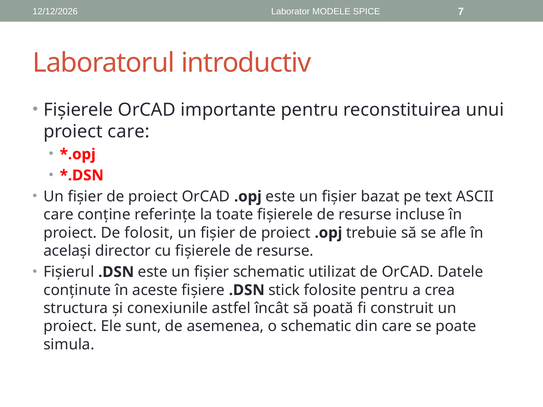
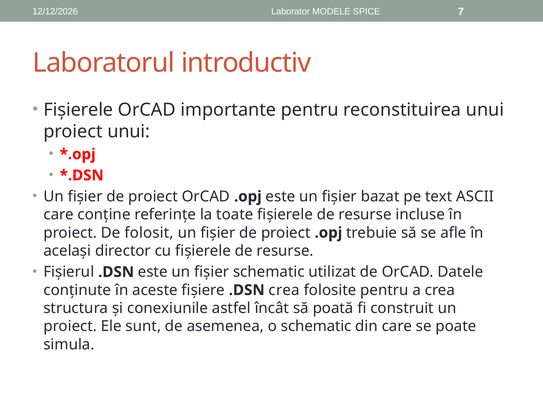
proiect care: care -> unui
.DSN stick: stick -> crea
